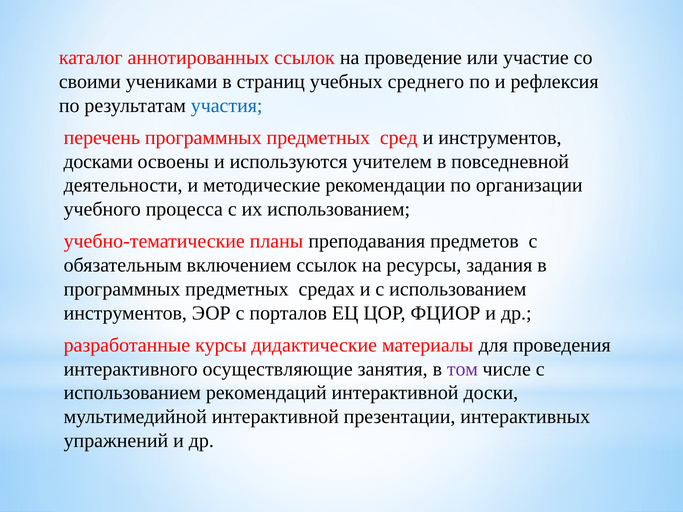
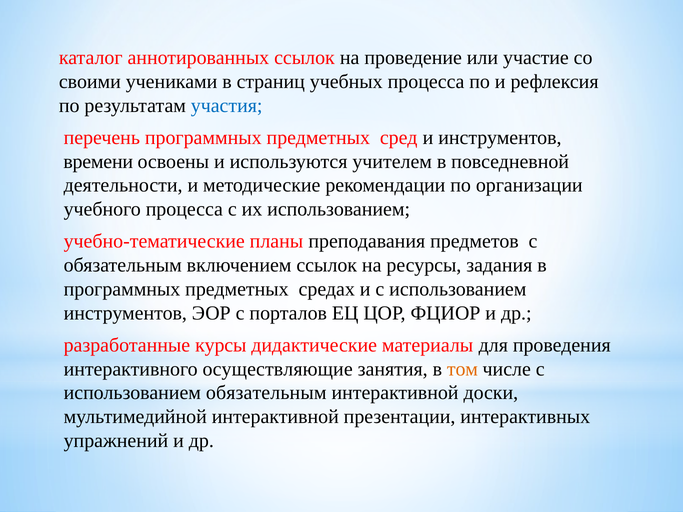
учебных среднего: среднего -> процесса
досками: досками -> времени
том colour: purple -> orange
использованием рекомендаций: рекомендаций -> обязательным
